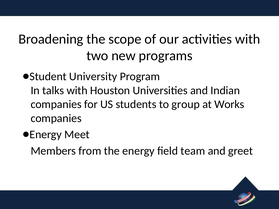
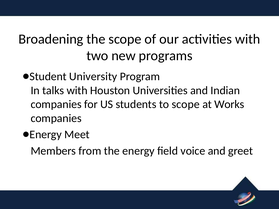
to group: group -> scope
team: team -> voice
